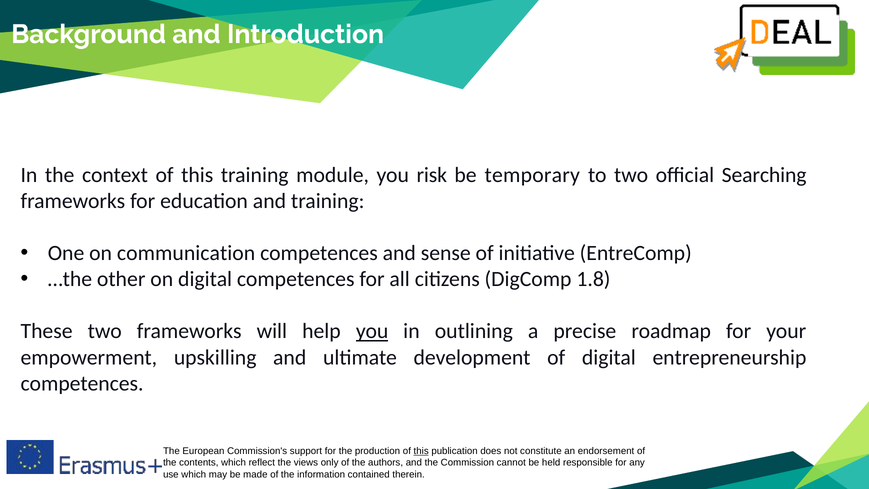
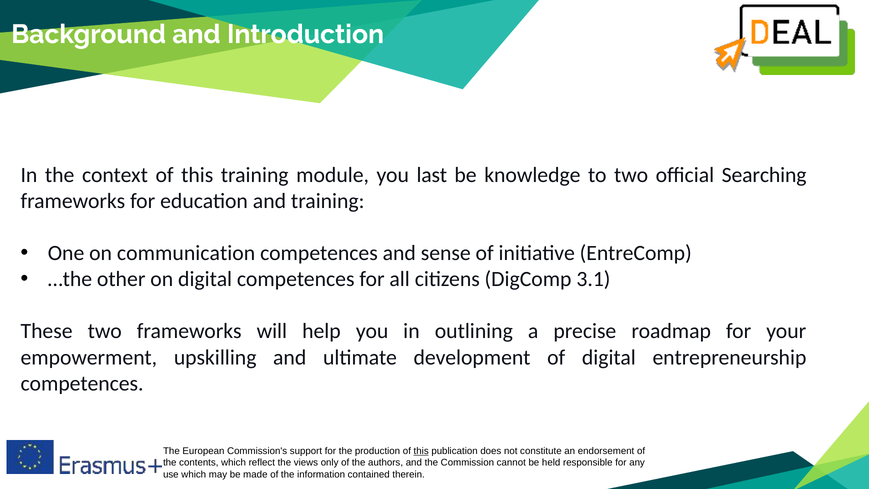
risk: risk -> last
temporary: temporary -> knowledge
1.8: 1.8 -> 3.1
you at (372, 331) underline: present -> none
